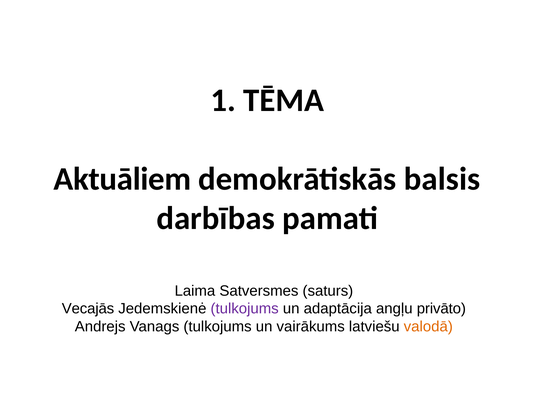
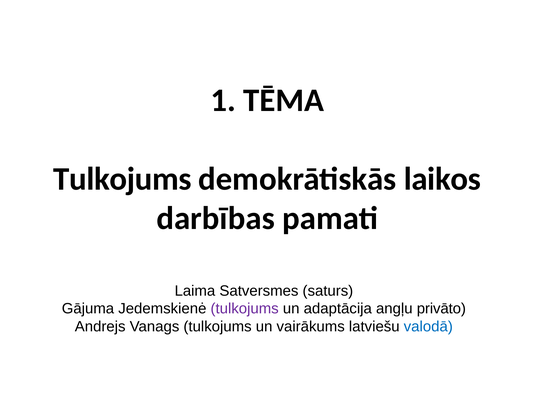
Aktuāliem at (122, 179): Aktuāliem -> Tulkojums
balsis: balsis -> laikos
Vecajās: Vecajās -> Gājuma
valodā colour: orange -> blue
